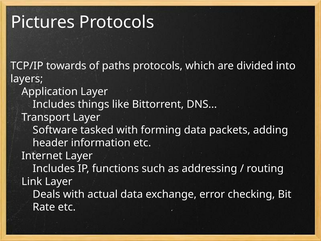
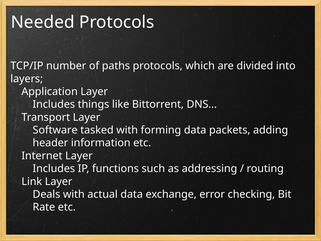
Pictures: Pictures -> Needed
towards: towards -> number
